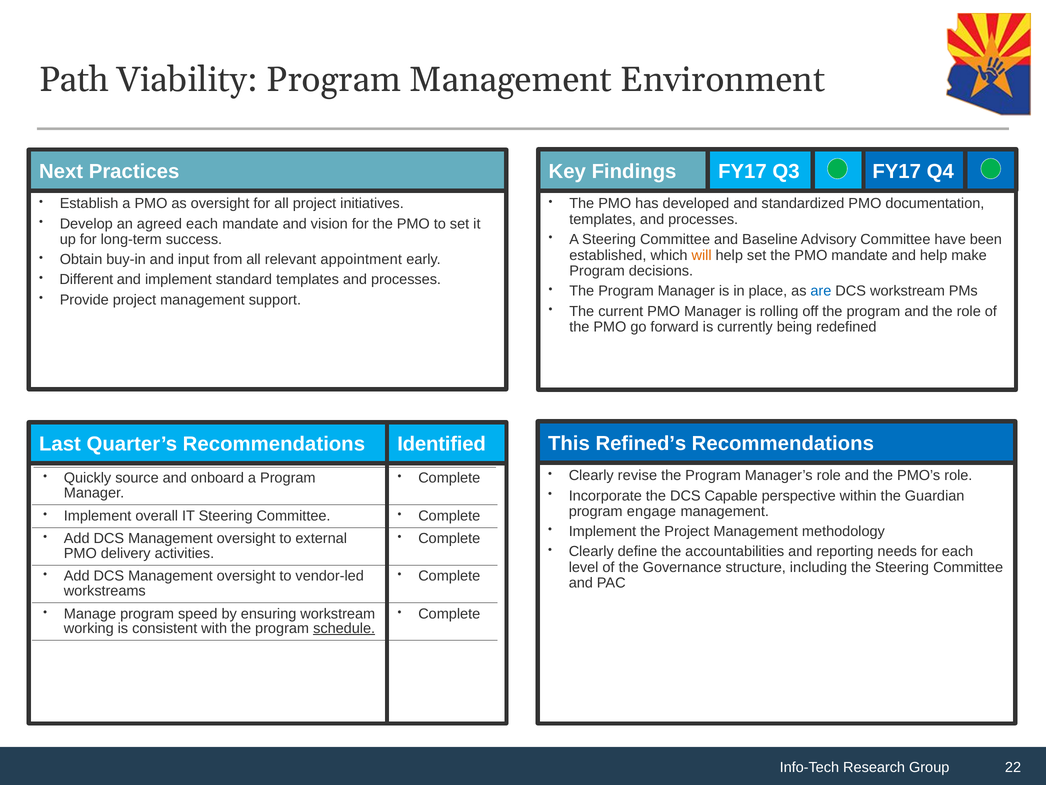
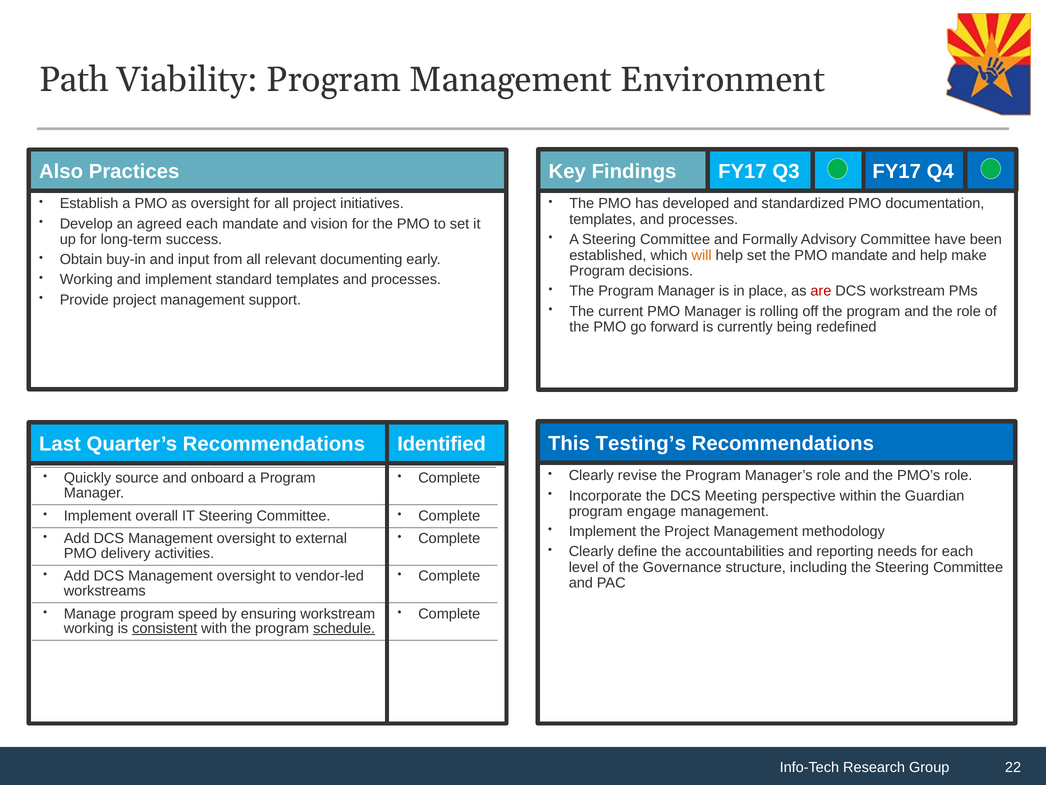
Next: Next -> Also
Baseline: Baseline -> Formally
appointment: appointment -> documenting
Different at (86, 280): Different -> Working
are colour: blue -> red
Refined’s: Refined’s -> Testing’s
Capable: Capable -> Meeting
consistent underline: none -> present
